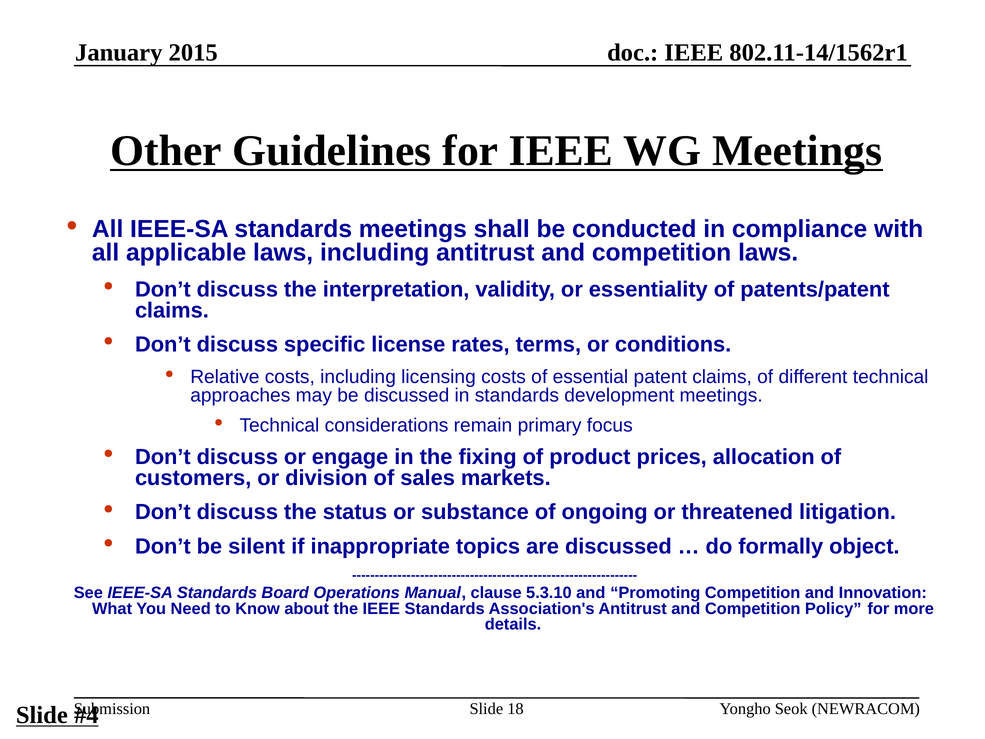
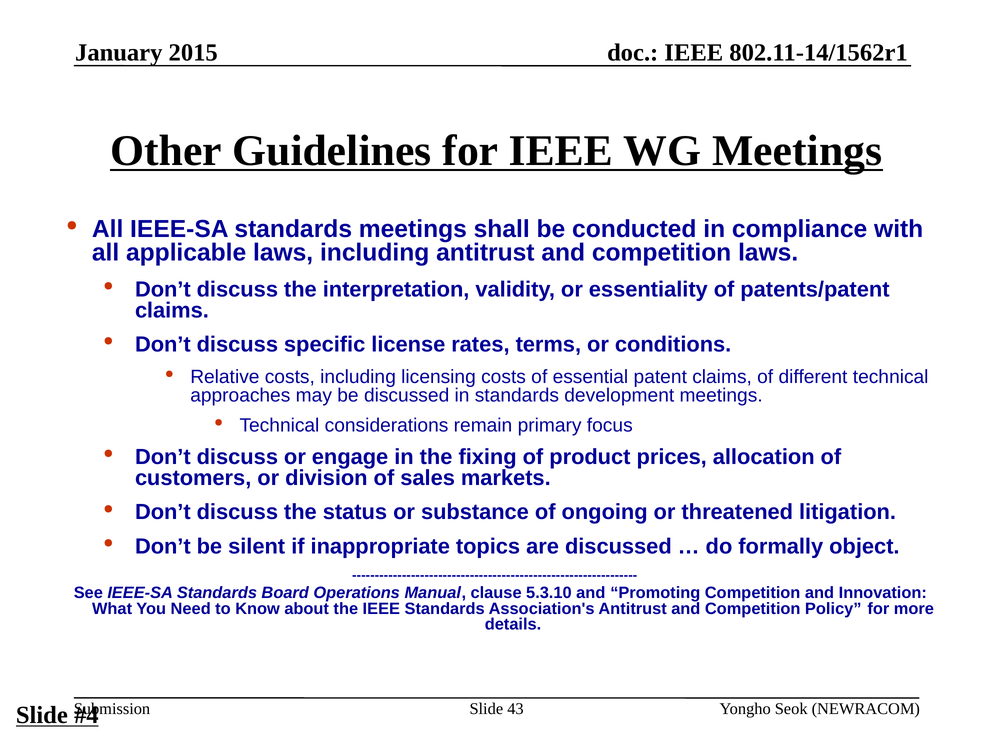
18: 18 -> 43
